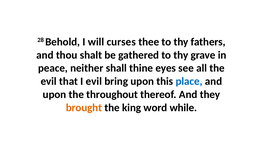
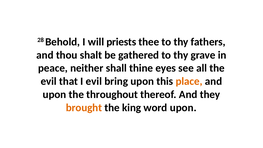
curses: curses -> priests
place colour: blue -> orange
word while: while -> upon
